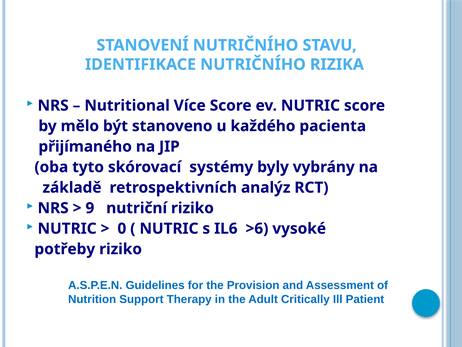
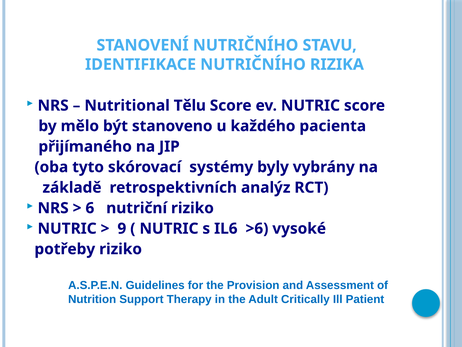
Více: Více -> Tělu
9: 9 -> 6
0: 0 -> 9
